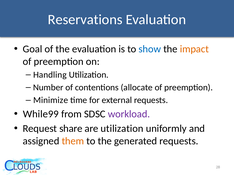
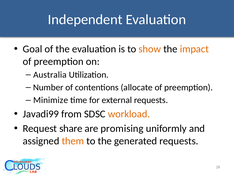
Reservations: Reservations -> Independent
show colour: blue -> orange
Handling: Handling -> Australia
While99: While99 -> Javadi99
workload colour: purple -> orange
are utilization: utilization -> promising
